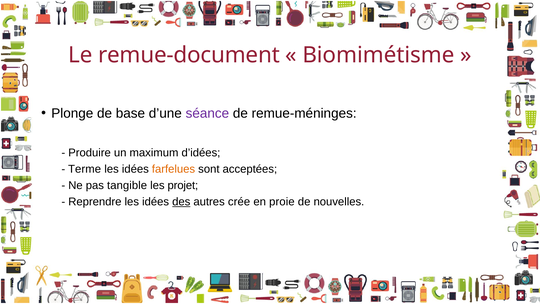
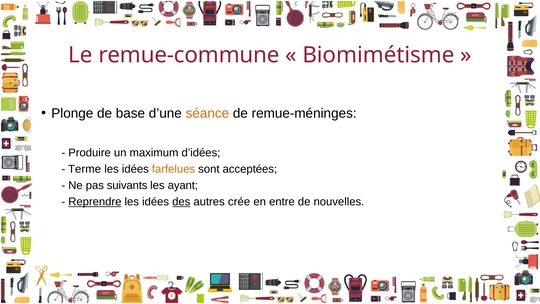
remue-document: remue-document -> remue-commune
séance colour: purple -> orange
tangible: tangible -> suivants
projet: projet -> ayant
Reprendre underline: none -> present
proie: proie -> entre
